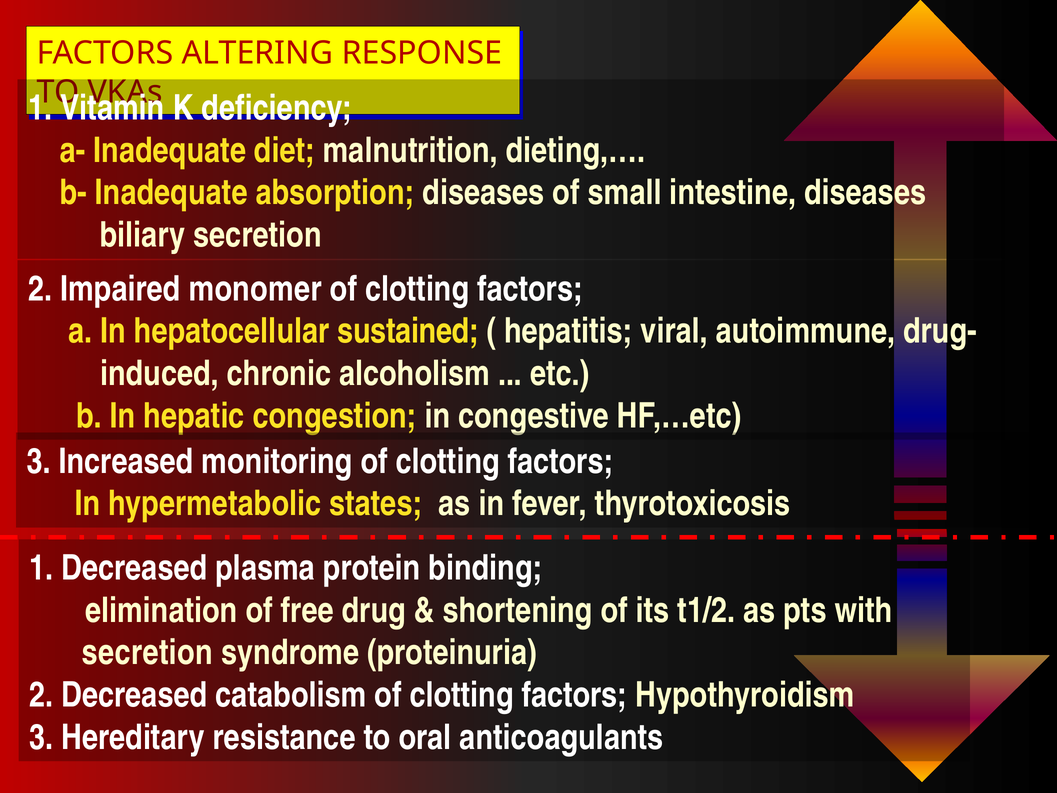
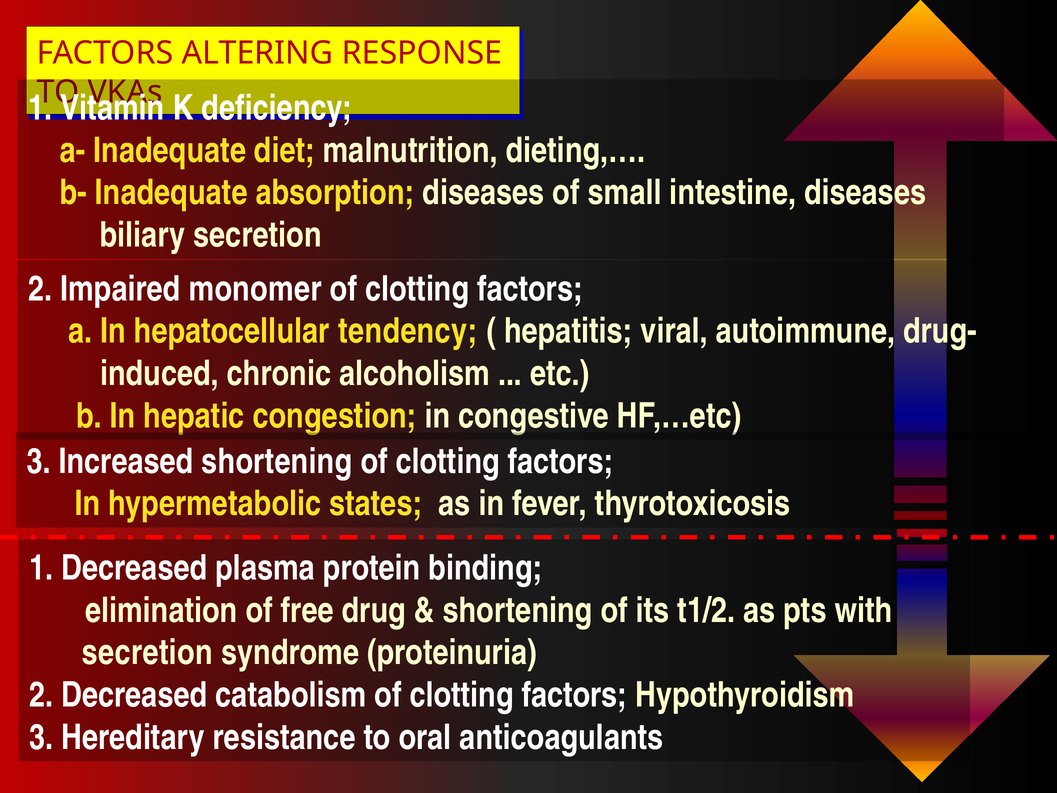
sustained: sustained -> tendency
Increased monitoring: monitoring -> shortening
